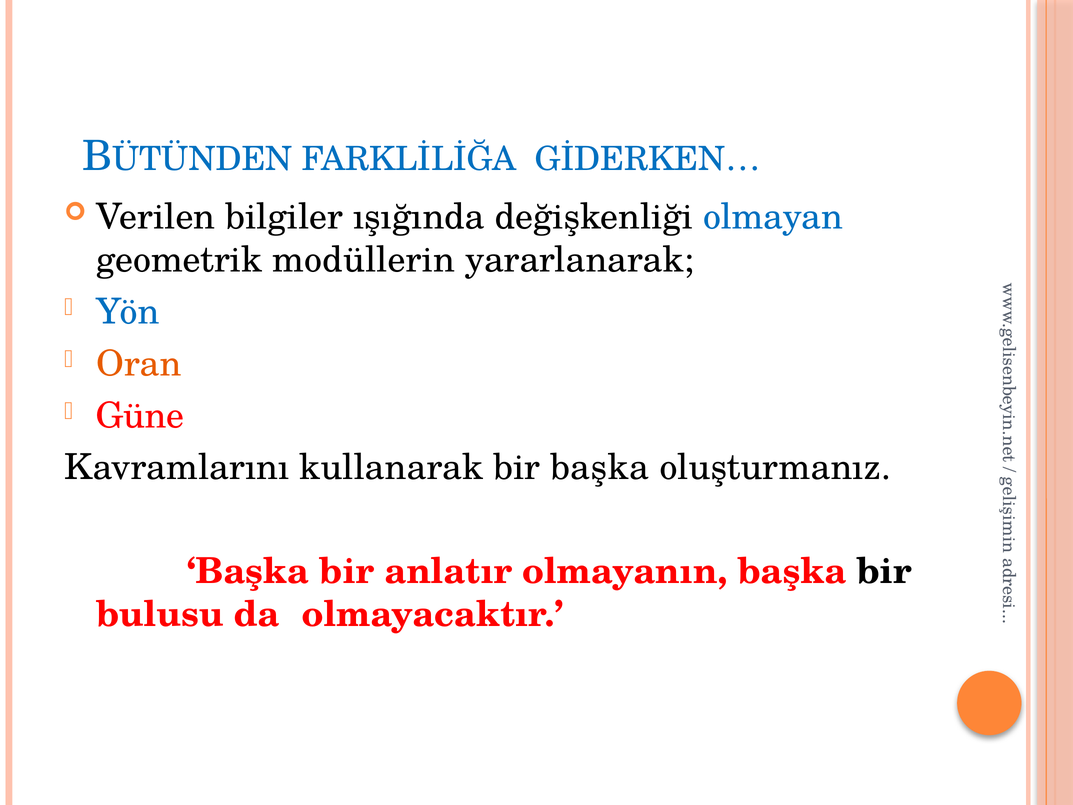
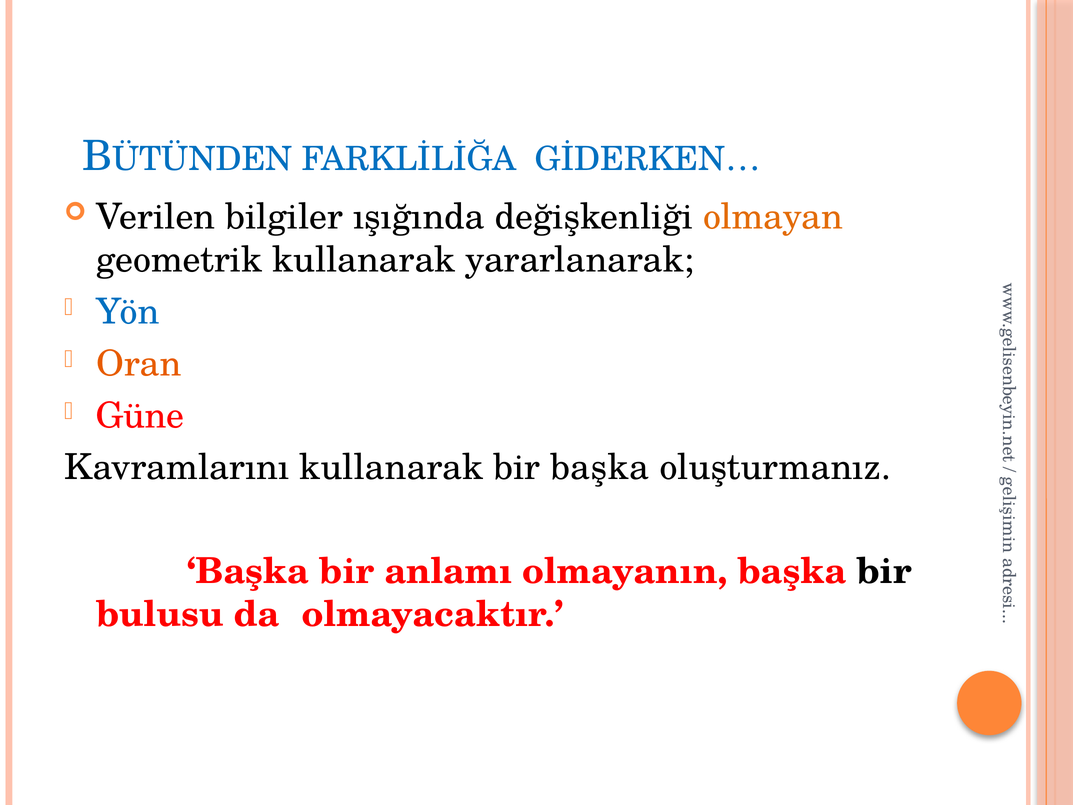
olmayan colour: blue -> orange
geometrik modüllerin: modüllerin -> kullanarak
anlatır: anlatır -> anlamı
